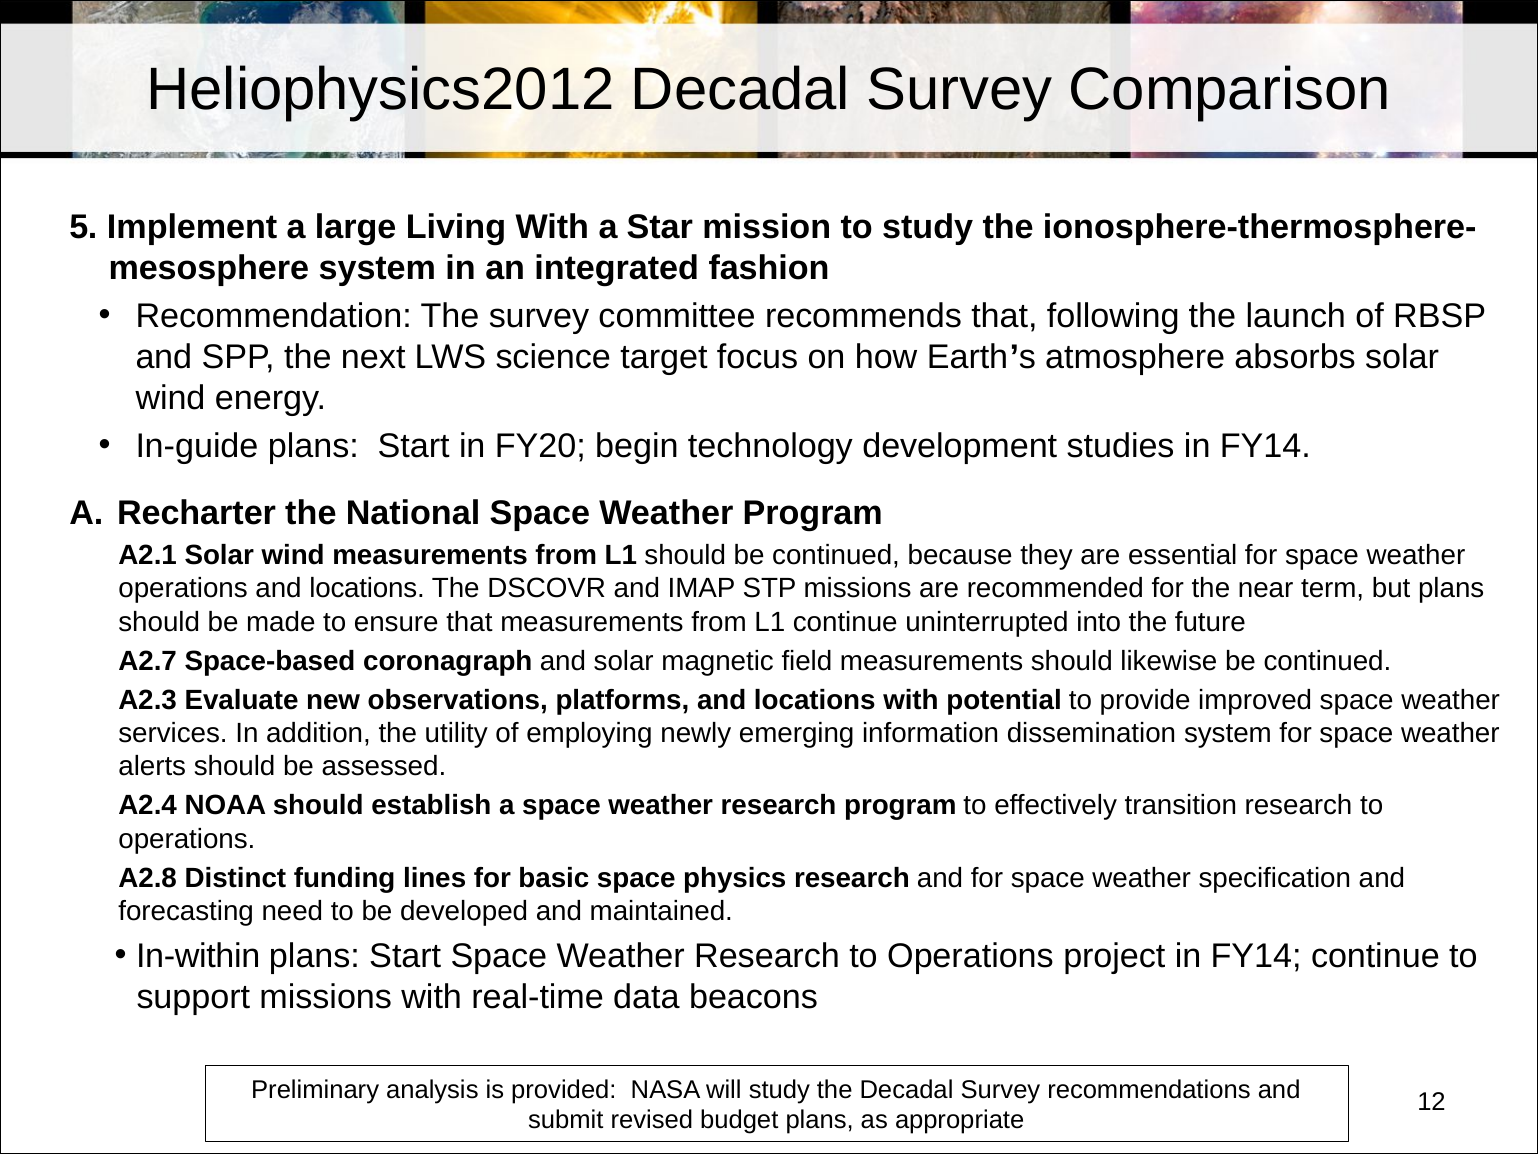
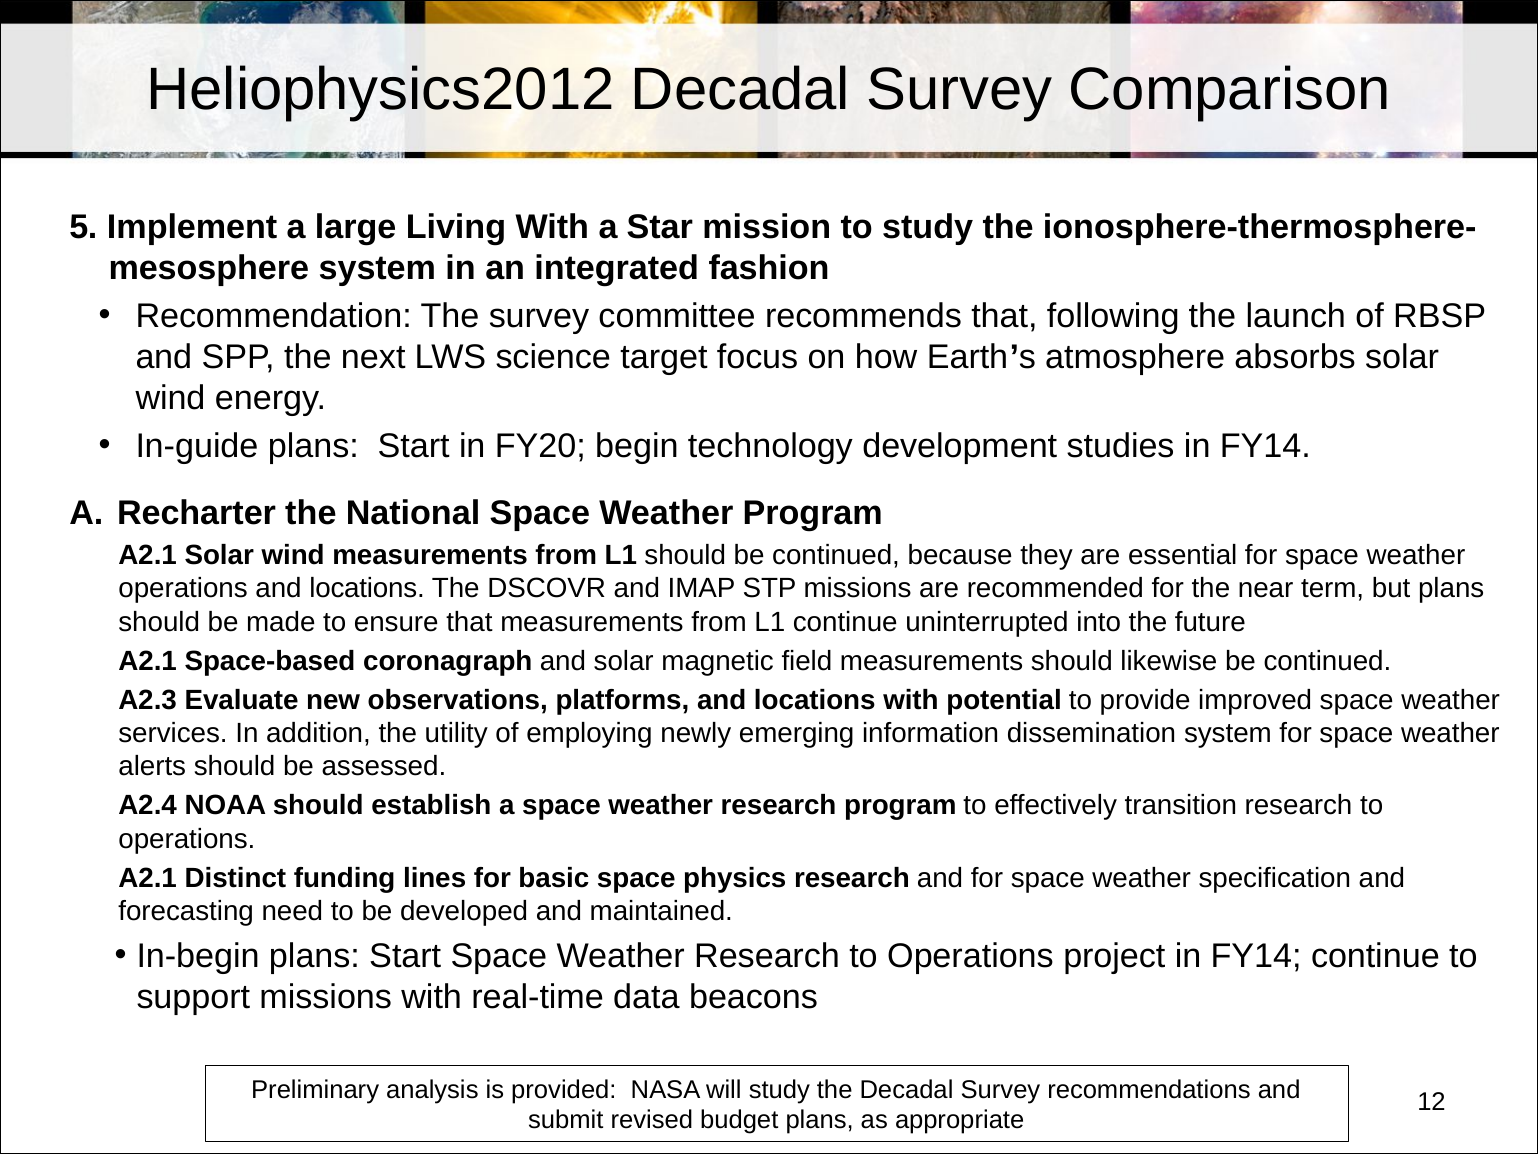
A2.7 at (148, 661): A2.7 -> A2.1
A2.8 at (148, 878): A2.8 -> A2.1
In-within: In-within -> In-begin
